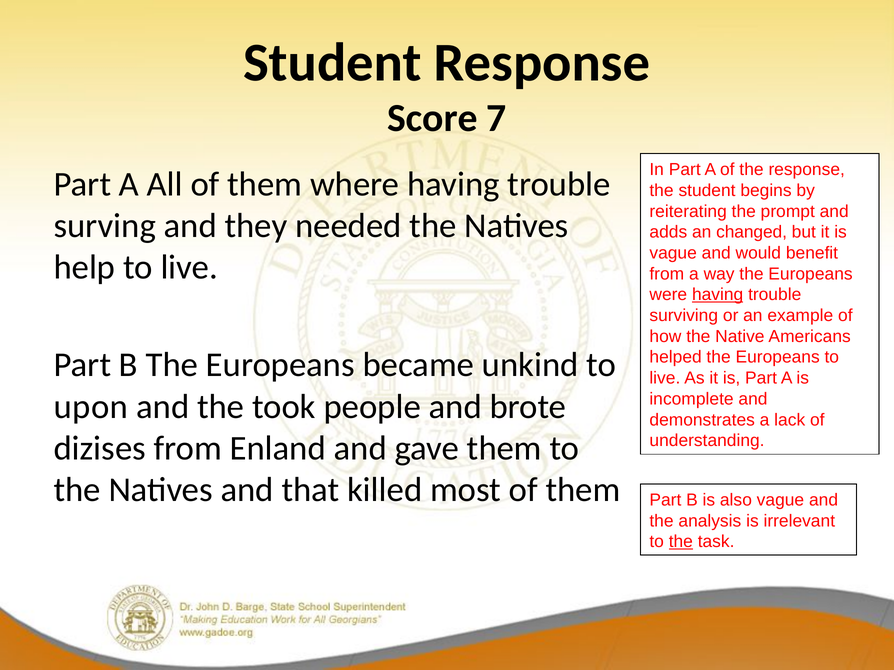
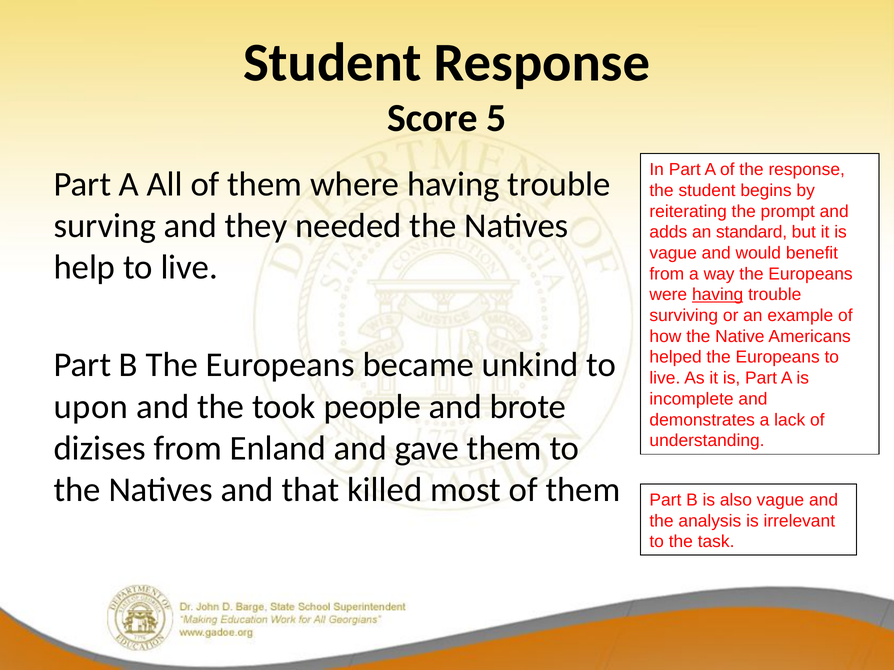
7: 7 -> 5
changed: changed -> standard
the at (681, 542) underline: present -> none
